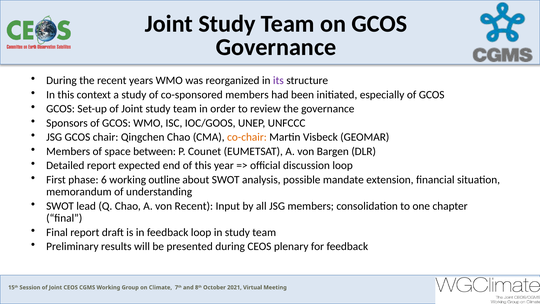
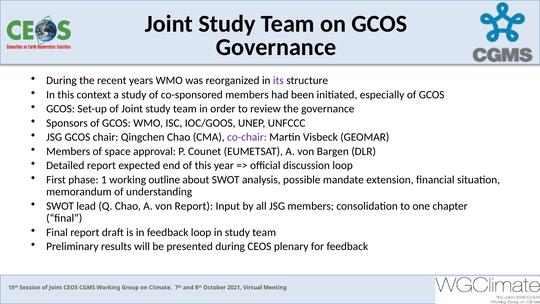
co-chair colour: orange -> purple
between: between -> approval
6: 6 -> 1
von Recent: Recent -> Report
